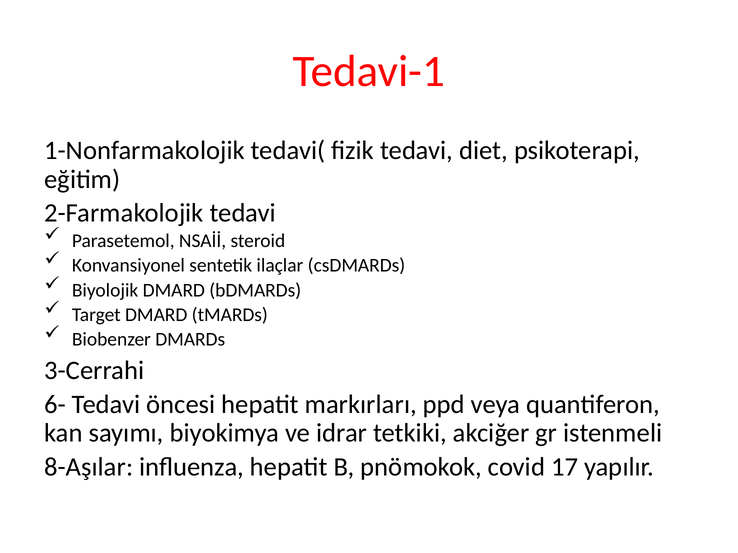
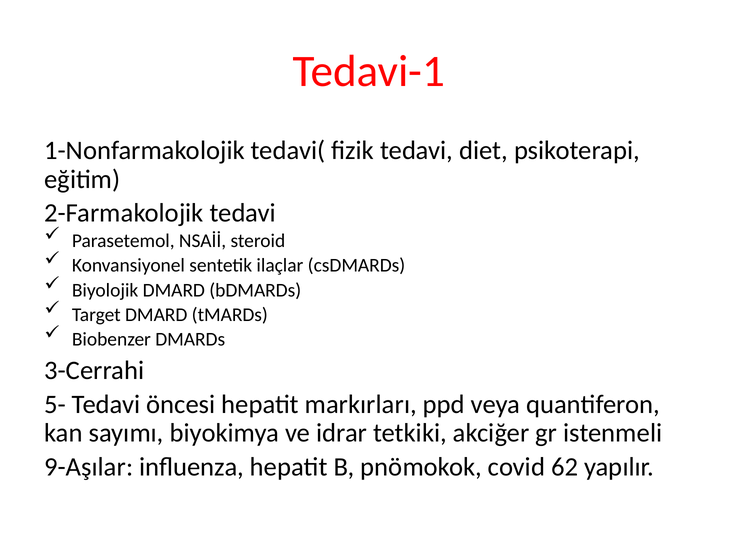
6-: 6- -> 5-
8-Aşılar: 8-Aşılar -> 9-Aşılar
17: 17 -> 62
